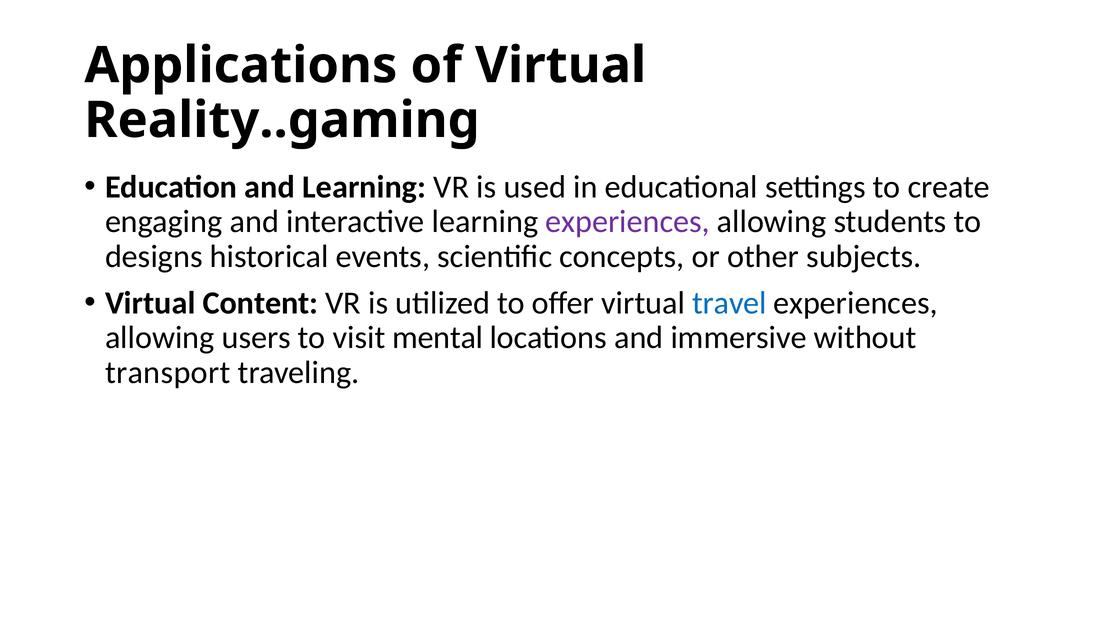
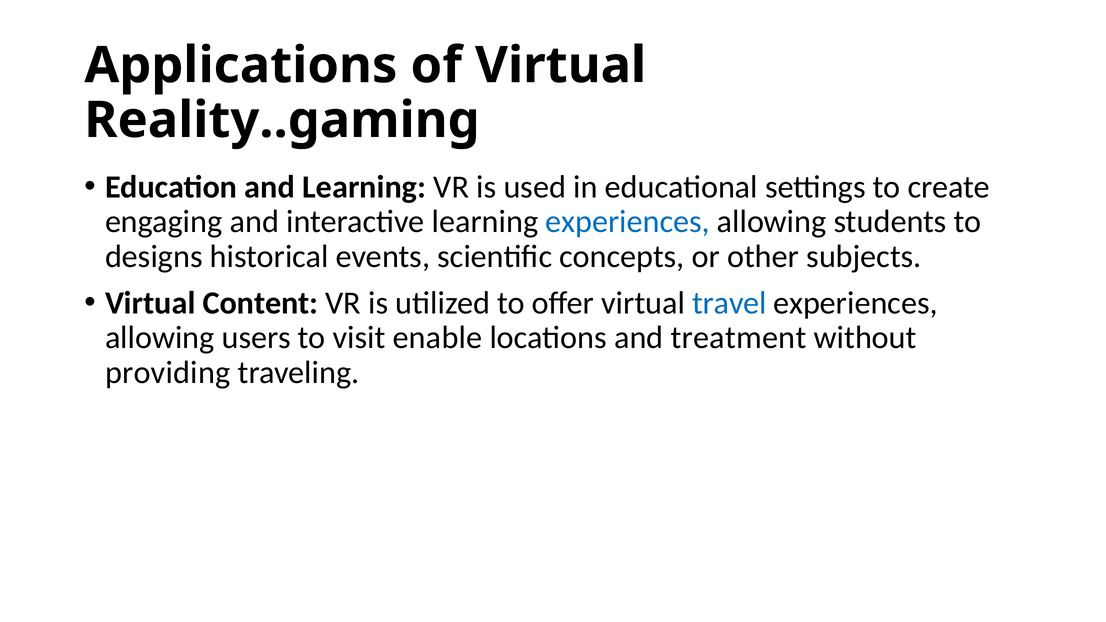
experiences at (628, 222) colour: purple -> blue
mental: mental -> enable
immersive: immersive -> treatment
transport: transport -> providing
